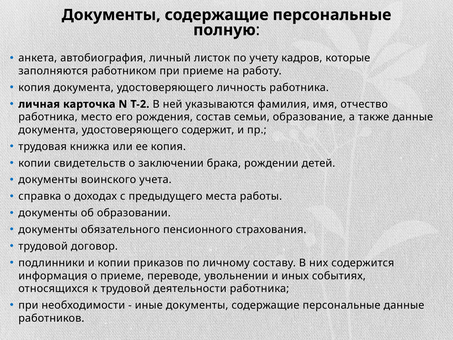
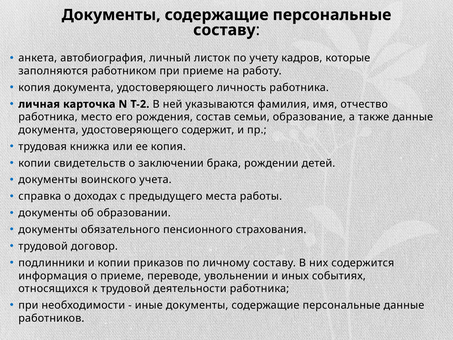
полную at (224, 30): полную -> составу
